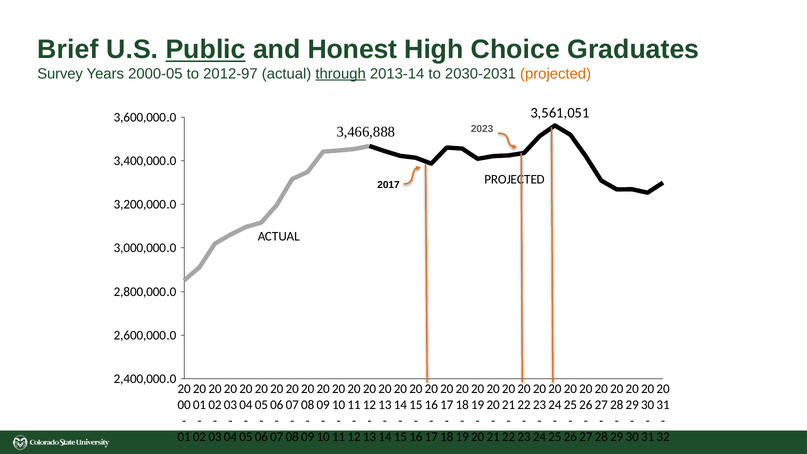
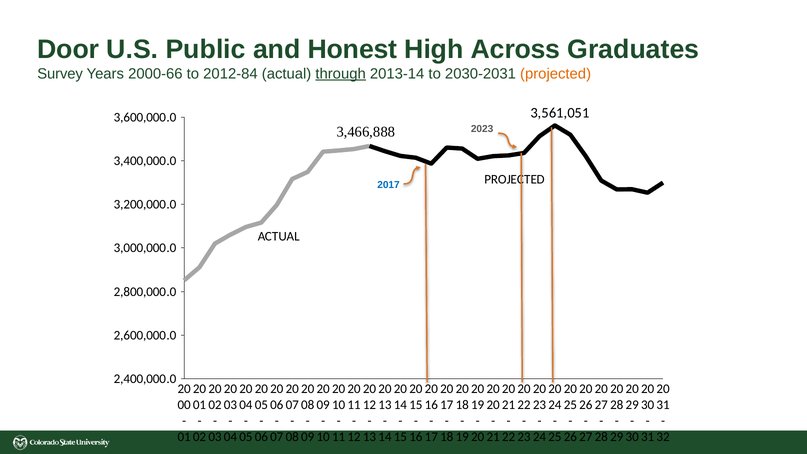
Brief: Brief -> Door
Public underline: present -> none
Choice: Choice -> Across
2000-05: 2000-05 -> 2000-66
2012-97: 2012-97 -> 2012-84
2017 colour: black -> blue
